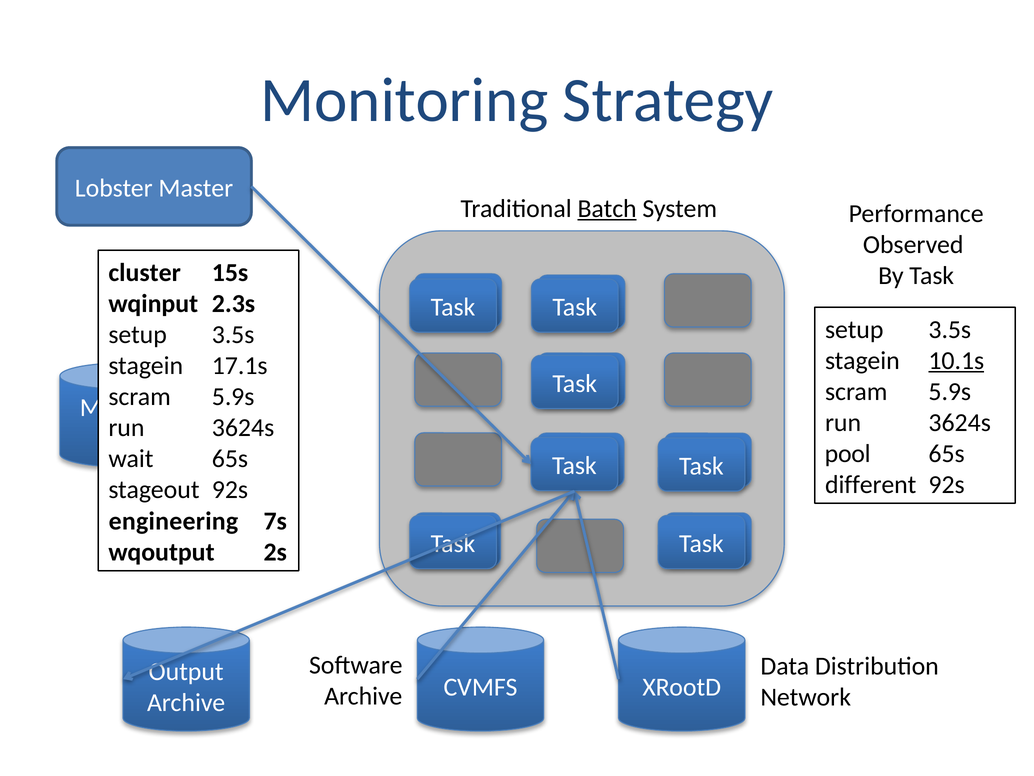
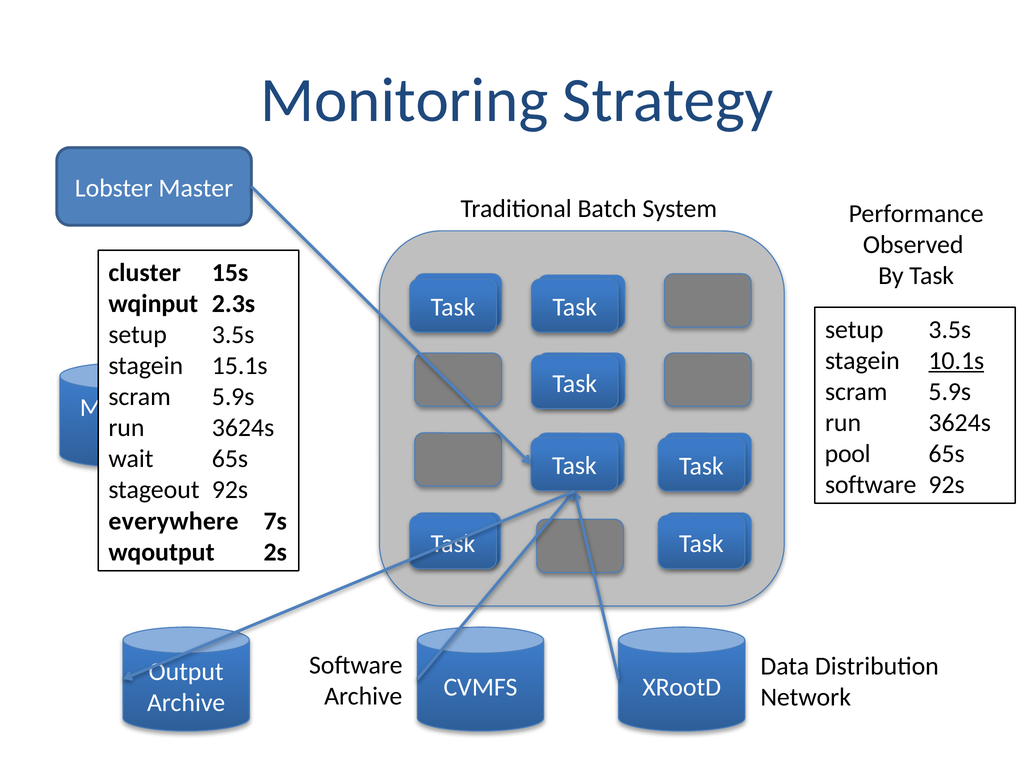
Batch underline: present -> none
17.1s: 17.1s -> 15.1s
different at (871, 484): different -> software
engineering: engineering -> everywhere
